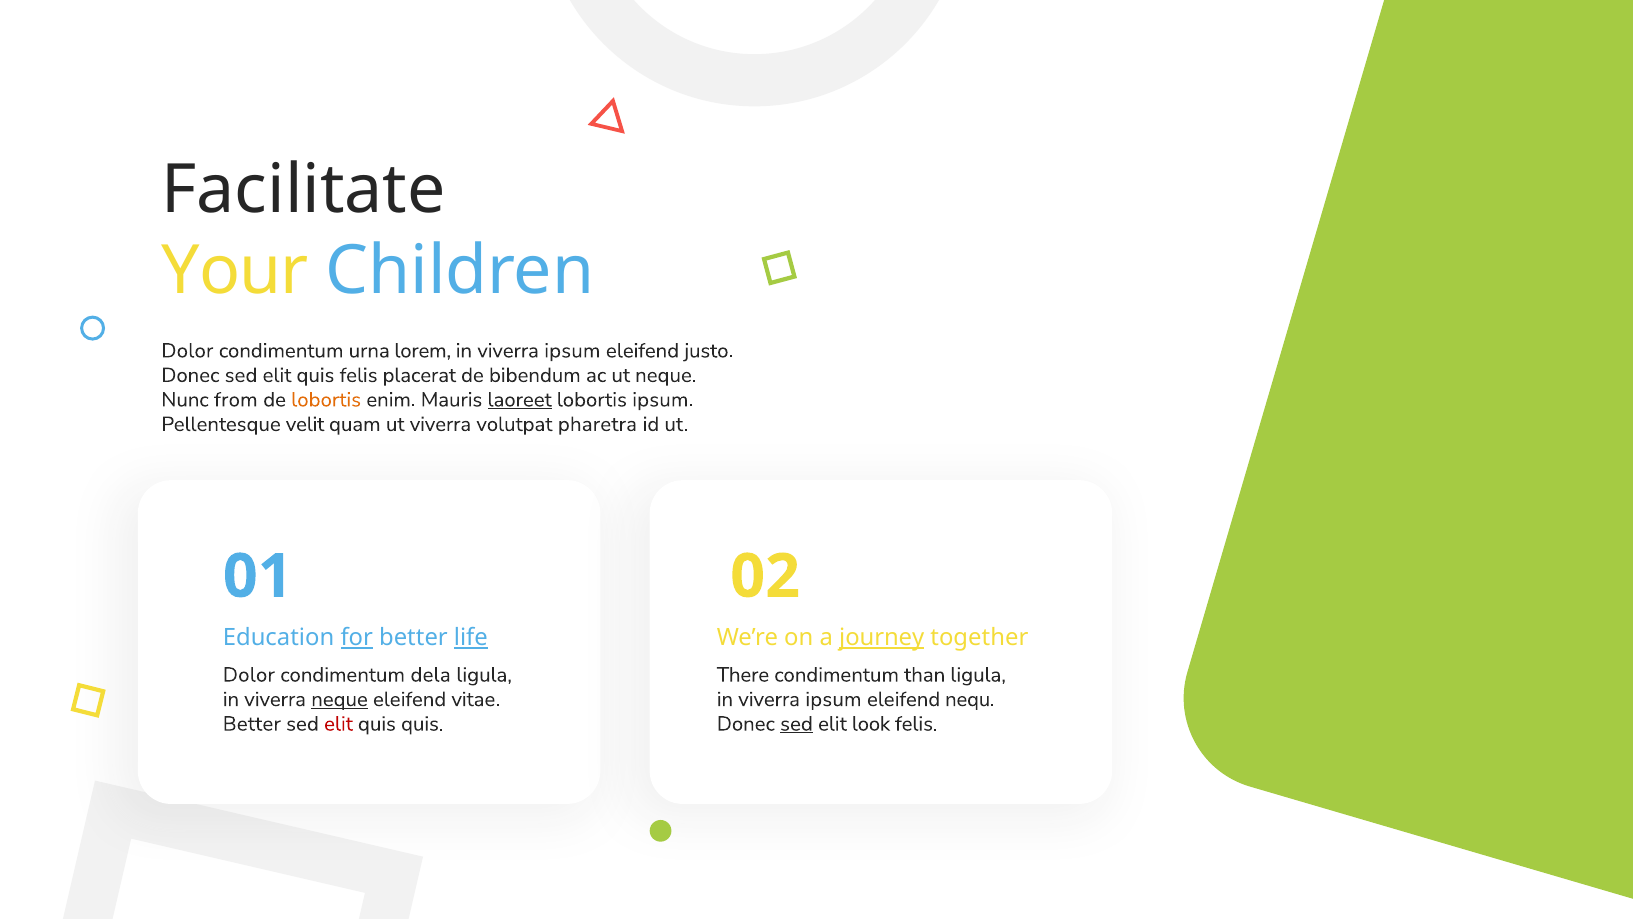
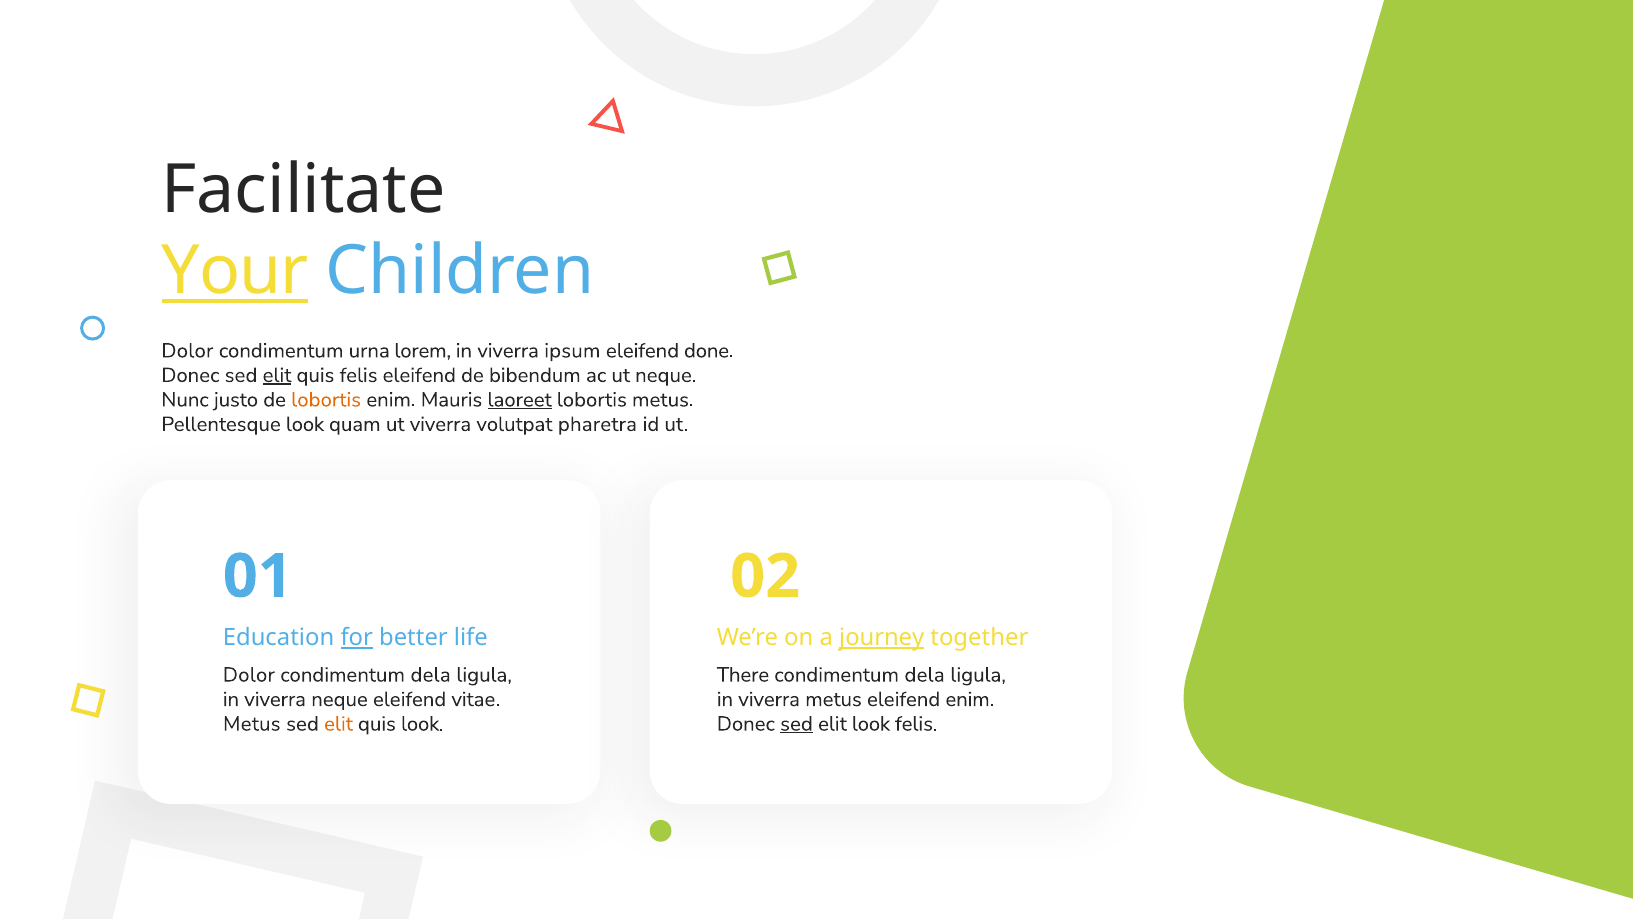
Your underline: none -> present
justo: justo -> done
elit at (277, 375) underline: none -> present
felis placerat: placerat -> eleifend
from: from -> justo
lobortis ipsum: ipsum -> metus
Pellentesque velit: velit -> look
life underline: present -> none
than at (925, 675): than -> dela
neque at (340, 699) underline: present -> none
ipsum at (833, 699): ipsum -> metus
eleifend nequ: nequ -> enim
Better at (252, 724): Better -> Metus
elit at (338, 724) colour: red -> orange
quis quis: quis -> look
